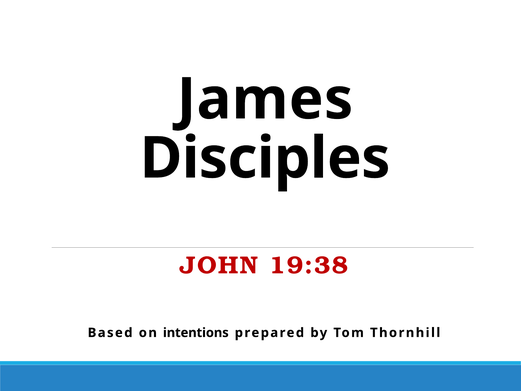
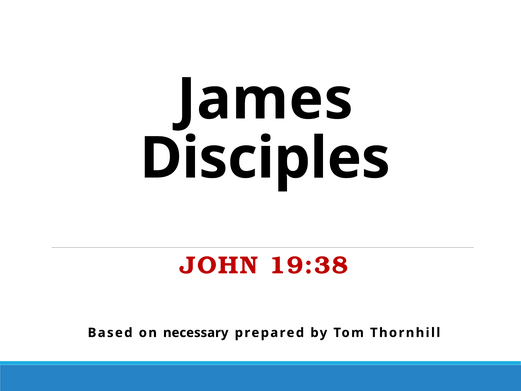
intentions: intentions -> necessary
